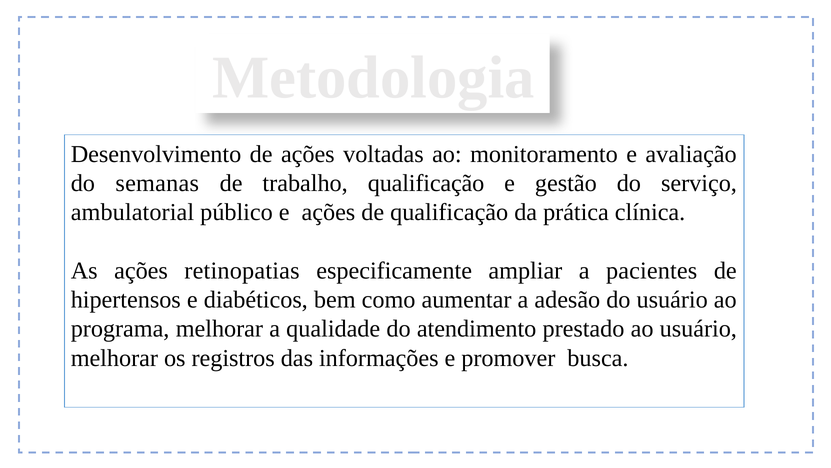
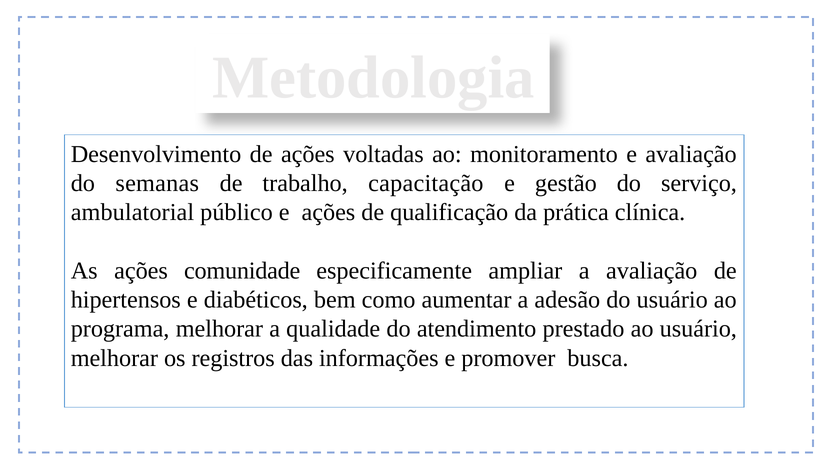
trabalho qualificação: qualificação -> capacitação
retinopatias: retinopatias -> comunidade
a pacientes: pacientes -> avaliação
